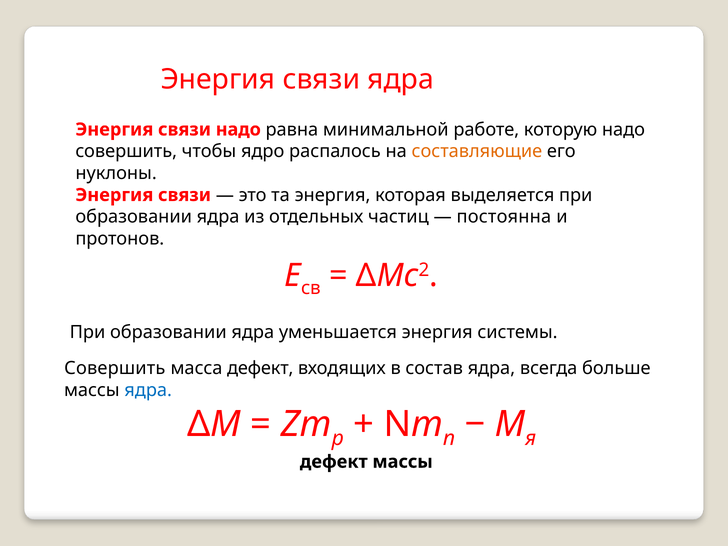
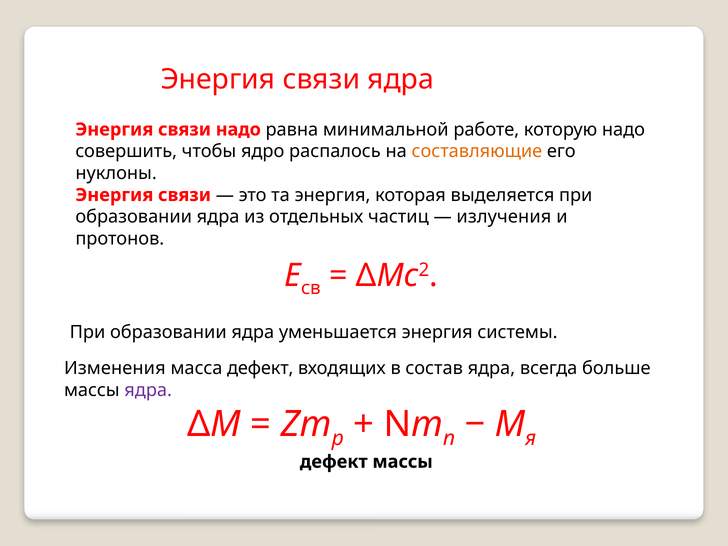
постоянна: постоянна -> излучения
Совершить at (115, 368): Совершить -> Изменения
ядра at (148, 390) colour: blue -> purple
